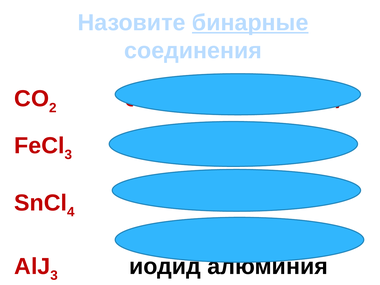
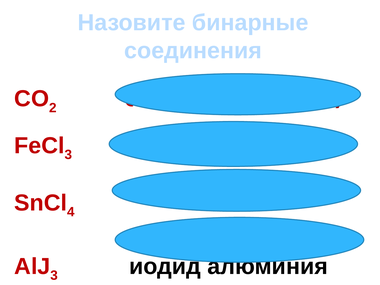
бинарные underline: present -> none
